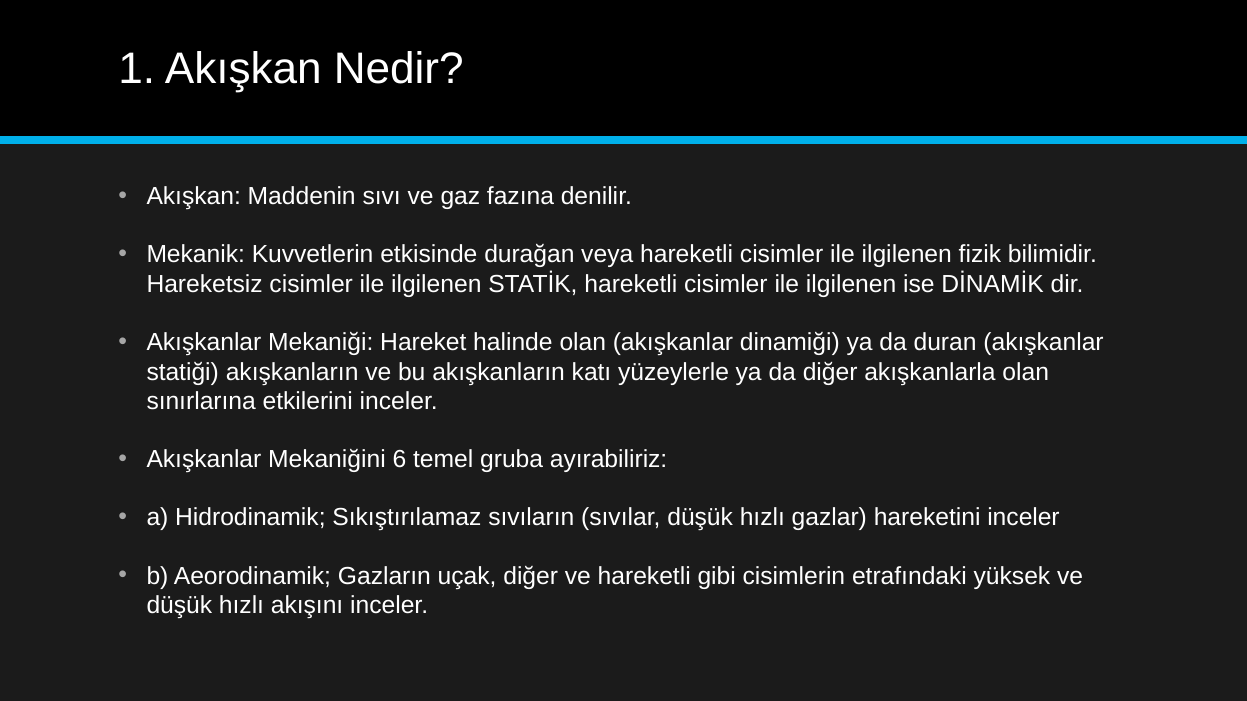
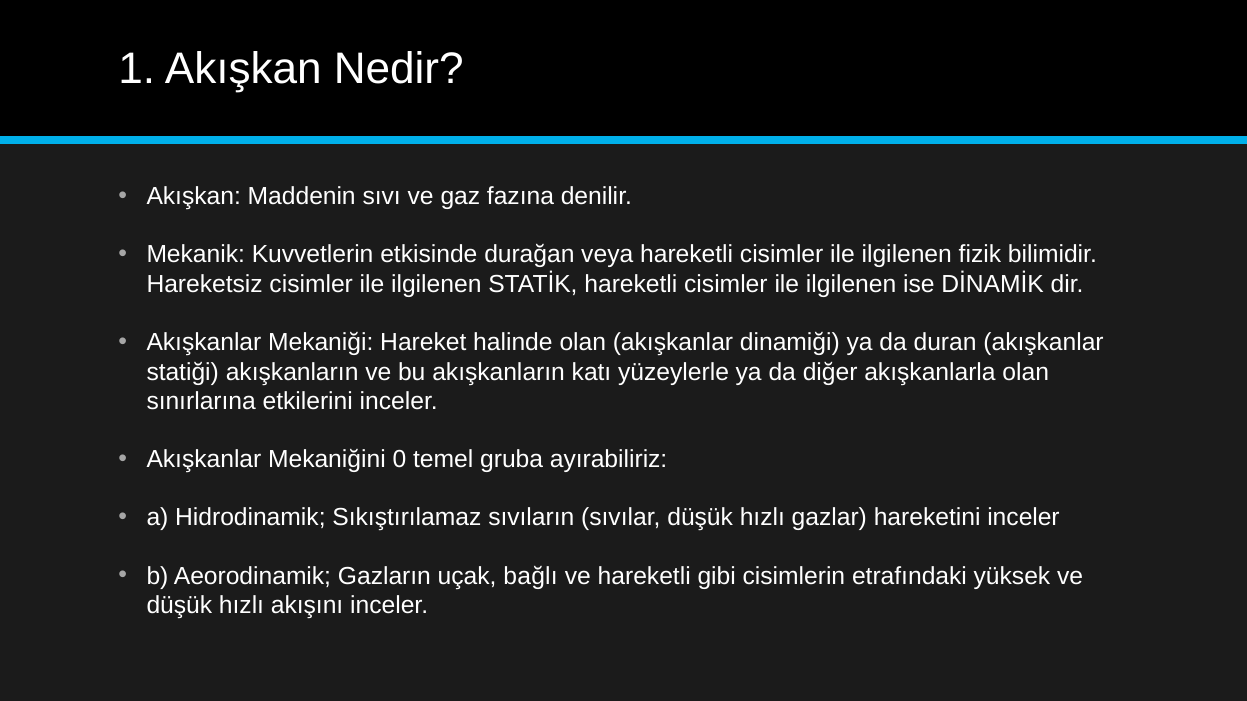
6: 6 -> 0
uçak diğer: diğer -> bağlı
